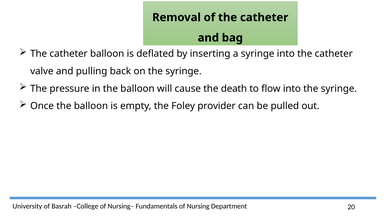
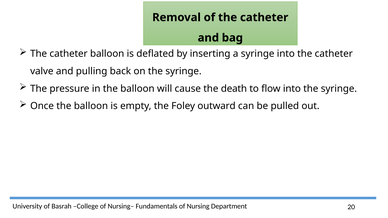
provider: provider -> outward
